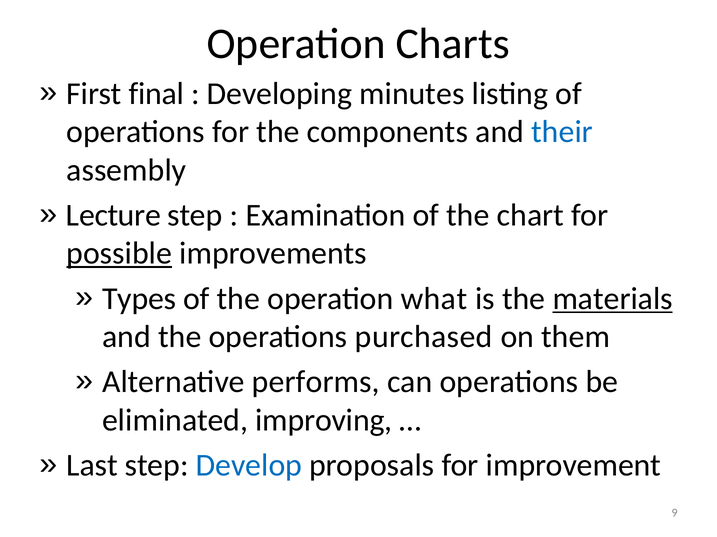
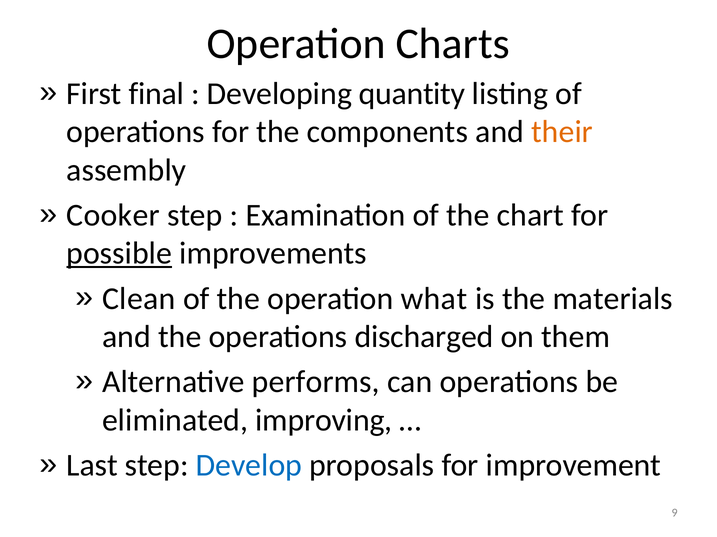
minutes: minutes -> quantity
their colour: blue -> orange
Lecture: Lecture -> Cooker
Types: Types -> Clean
materials underline: present -> none
purchased: purchased -> discharged
